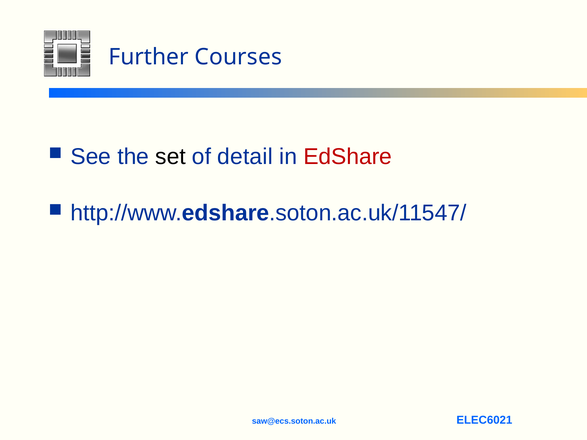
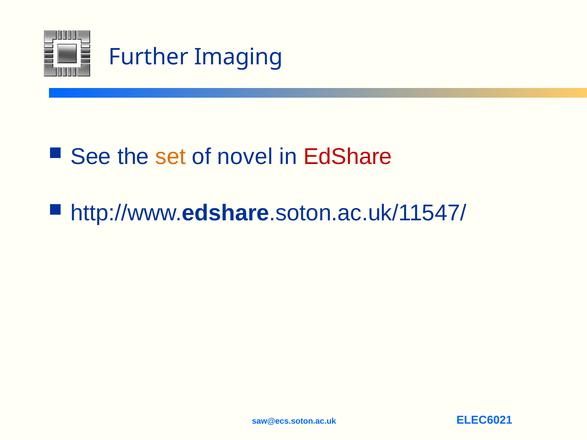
Courses: Courses -> Imaging
set colour: black -> orange
detail: detail -> novel
